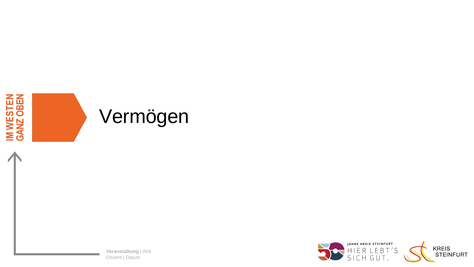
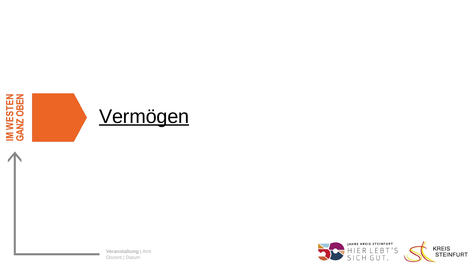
Vermögen underline: none -> present
